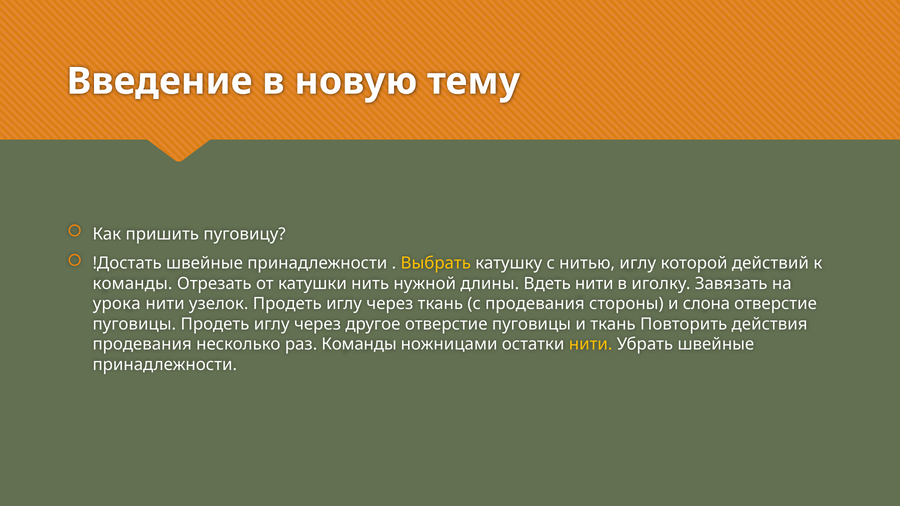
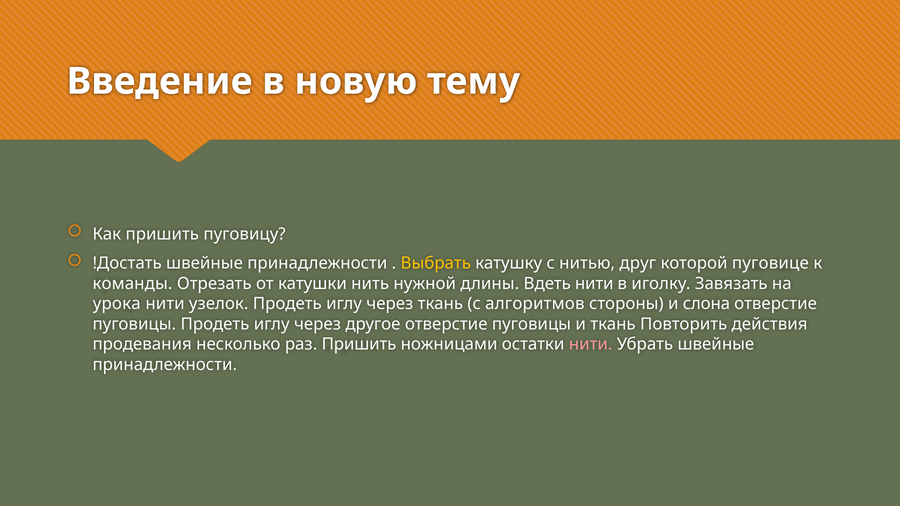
нитью иглу: иглу -> друг
действий: действий -> пуговице
с продевания: продевания -> алгоритмов
раз Команды: Команды -> Пришить
нити at (591, 344) colour: yellow -> pink
